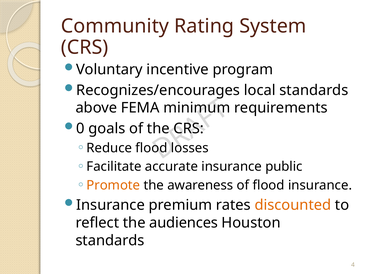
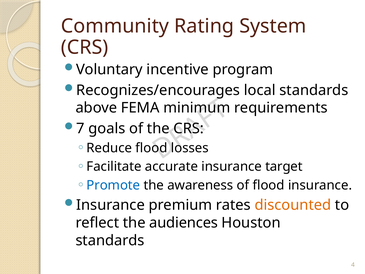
0: 0 -> 7
public: public -> target
Promote colour: orange -> blue
